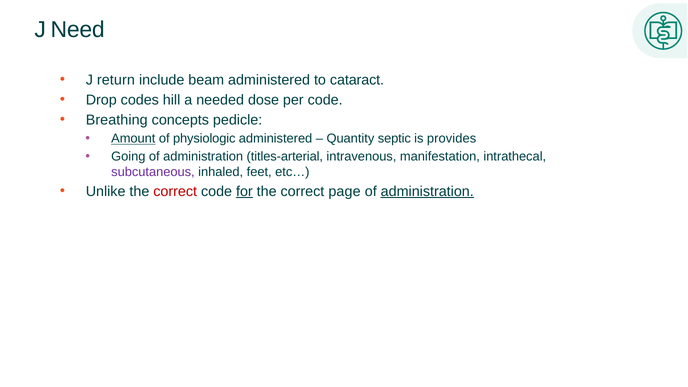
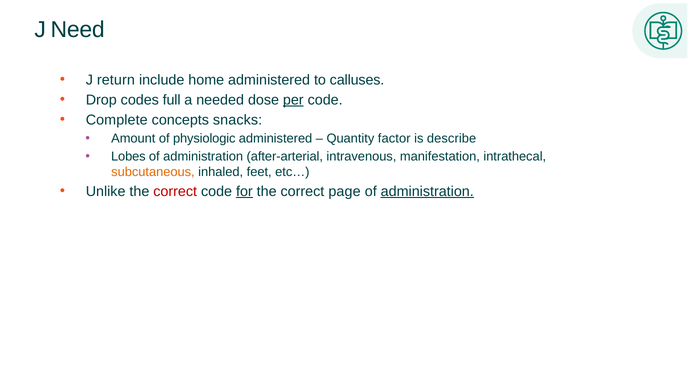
beam: beam -> home
cataract: cataract -> calluses
hill: hill -> full
per underline: none -> present
Breathing: Breathing -> Complete
pedicle: pedicle -> snacks
Amount underline: present -> none
septic: septic -> factor
provides: provides -> describe
Going: Going -> Lobes
titles-arterial: titles-arterial -> after-arterial
subcutaneous colour: purple -> orange
